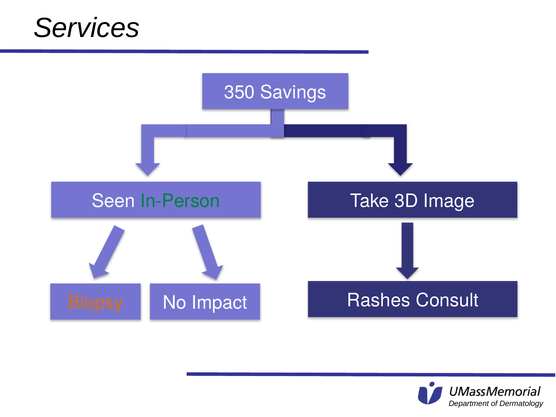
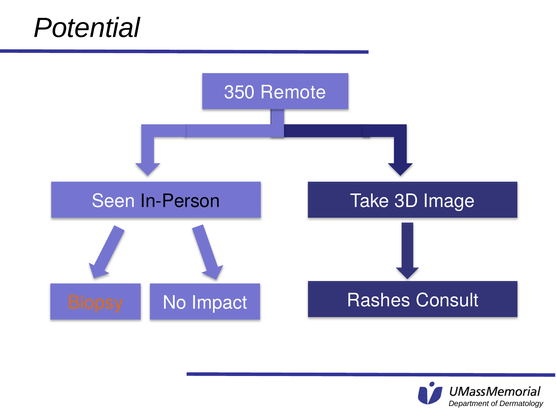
Services: Services -> Potential
Savings: Savings -> Remote
In-Person colour: green -> black
